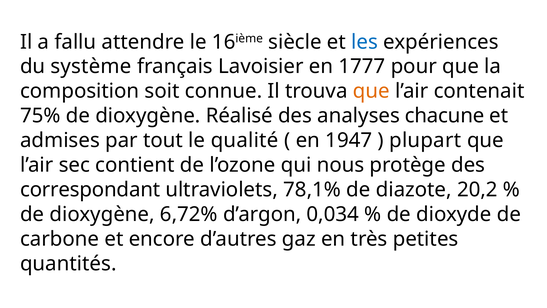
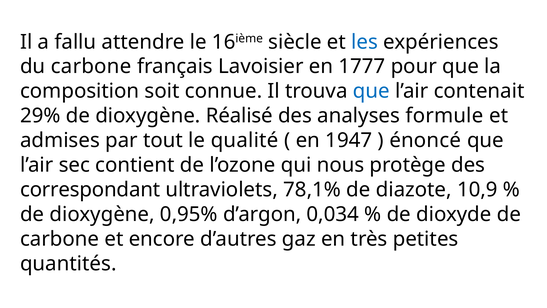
du système: système -> carbone
que at (371, 91) colour: orange -> blue
75%: 75% -> 29%
chacune: chacune -> formule
plupart: plupart -> énoncé
20,2: 20,2 -> 10,9
6,72%: 6,72% -> 0,95%
